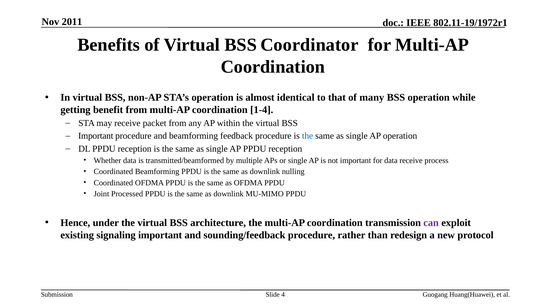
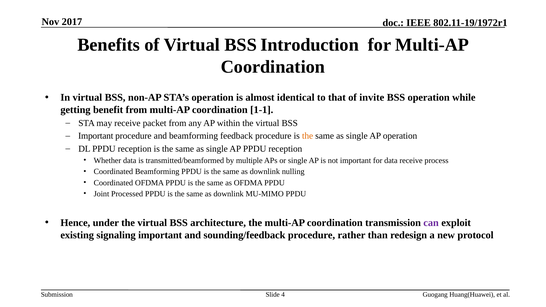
2011: 2011 -> 2017
Coordinator: Coordinator -> Introduction
many: many -> invite
1-4: 1-4 -> 1-1
the at (308, 136) colour: blue -> orange
